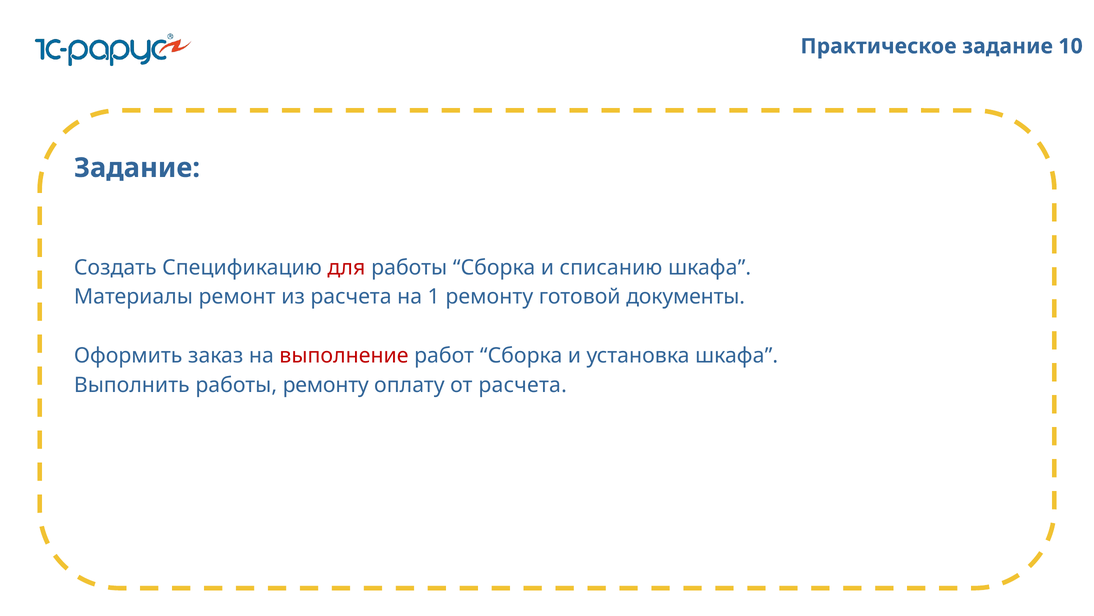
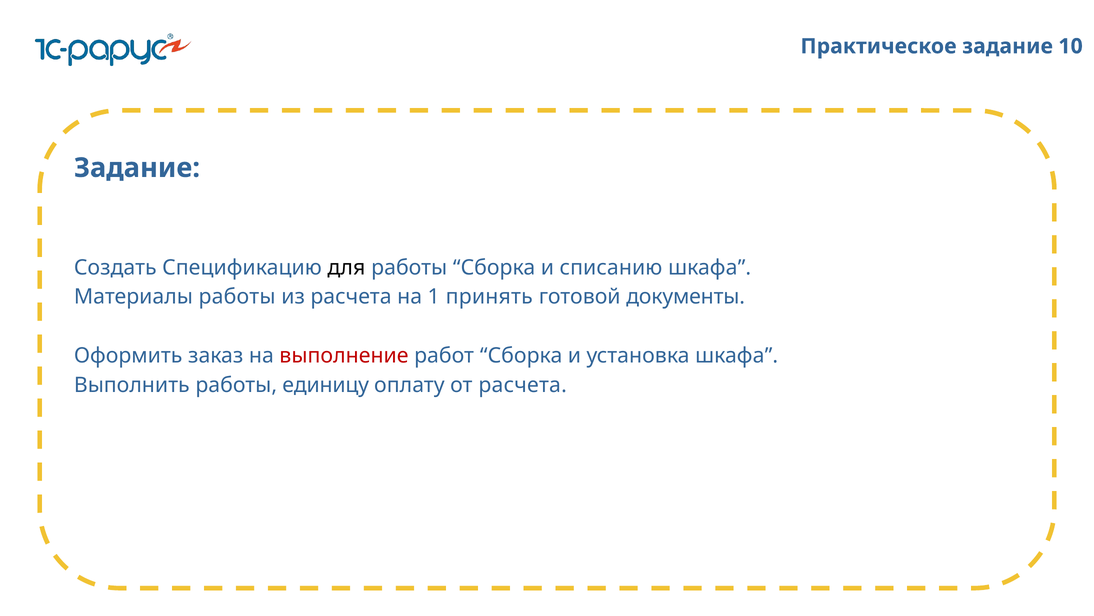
для colour: red -> black
Материалы ремонт: ремонт -> работы
1 ремонту: ремонту -> принять
работы ремонту: ремонту -> единицу
